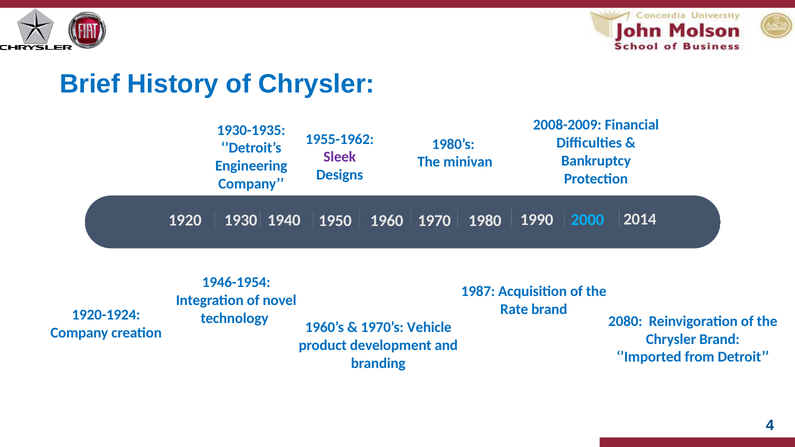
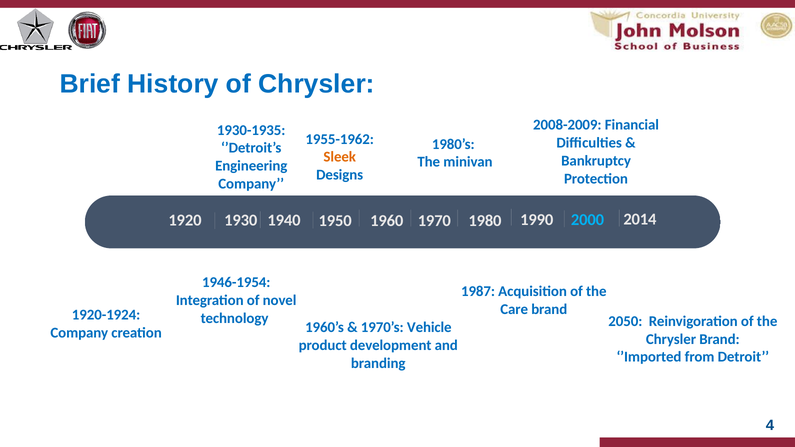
Sleek colour: purple -> orange
Rate: Rate -> Care
2080: 2080 -> 2050
